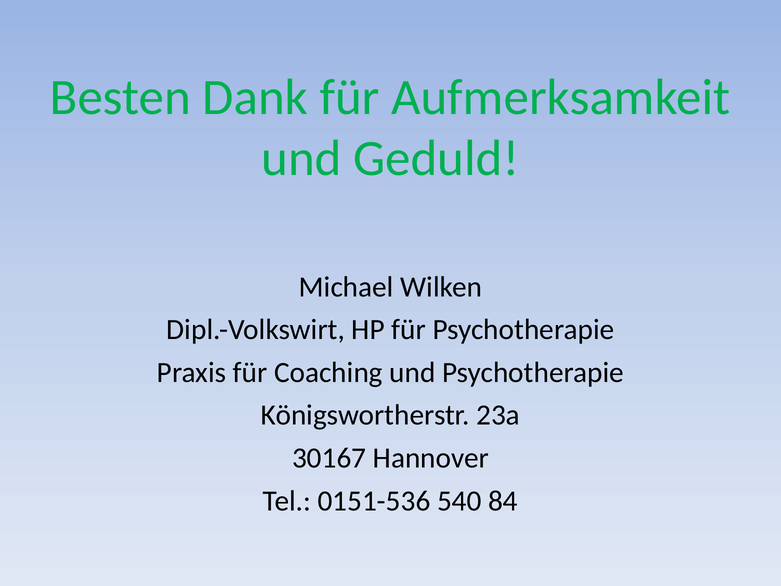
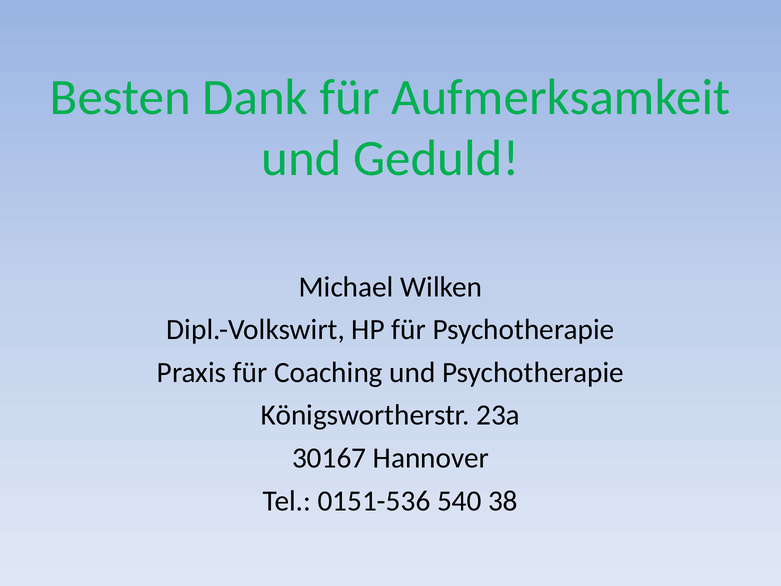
84: 84 -> 38
